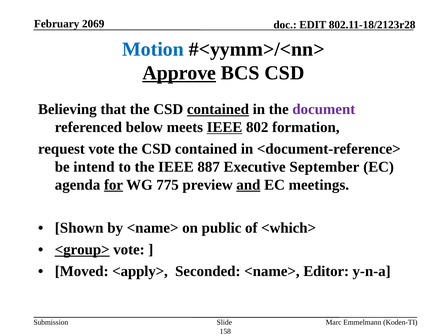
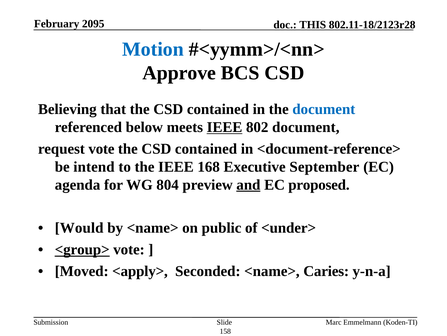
2069: 2069 -> 2095
EDIT: EDIT -> THIS
Approve underline: present -> none
contained at (218, 109) underline: present -> none
document at (324, 109) colour: purple -> blue
802 formation: formation -> document
887: 887 -> 168
for underline: present -> none
775: 775 -> 804
meetings: meetings -> proposed
Shown: Shown -> Would
<which>: <which> -> <under>
Editor: Editor -> Caries
